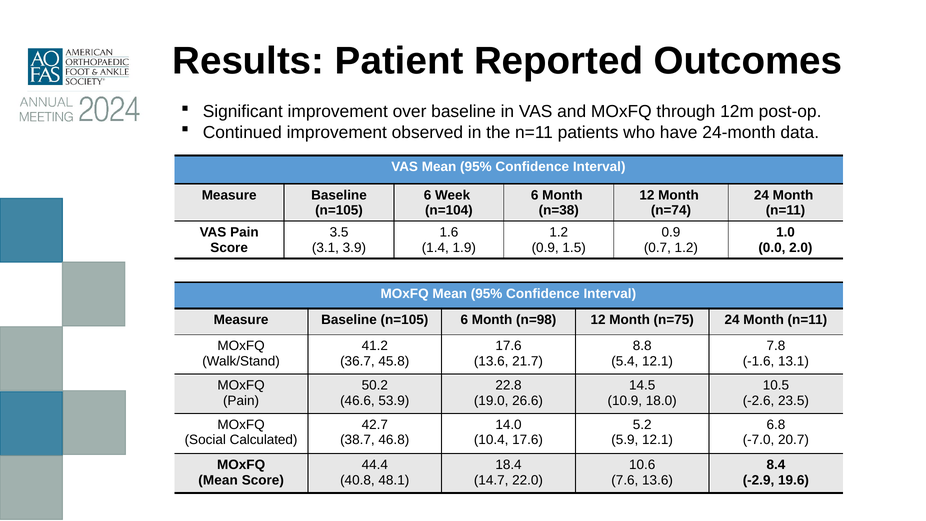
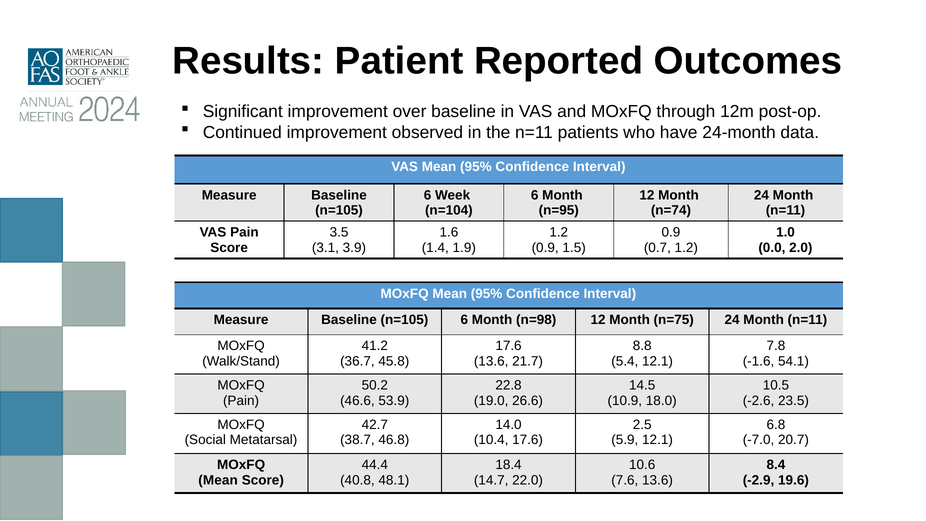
n=38: n=38 -> n=95
13.1: 13.1 -> 54.1
5.2: 5.2 -> 2.5
Calculated: Calculated -> Metatarsal
